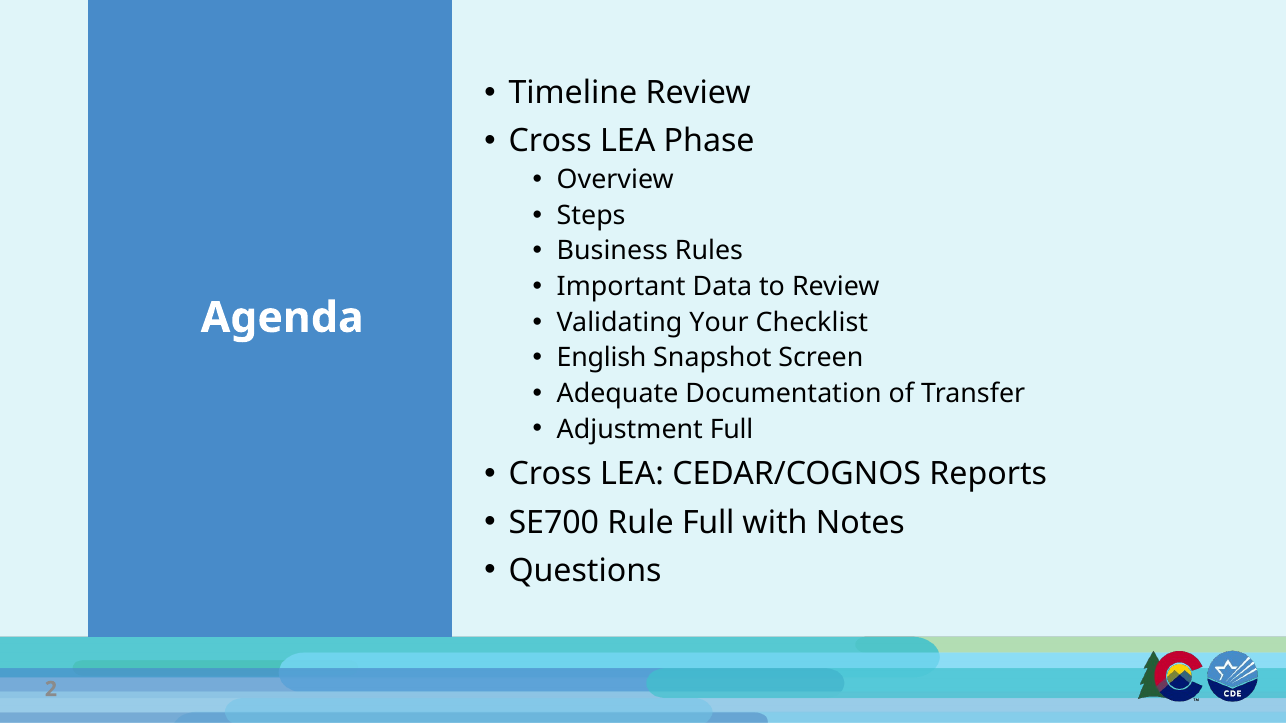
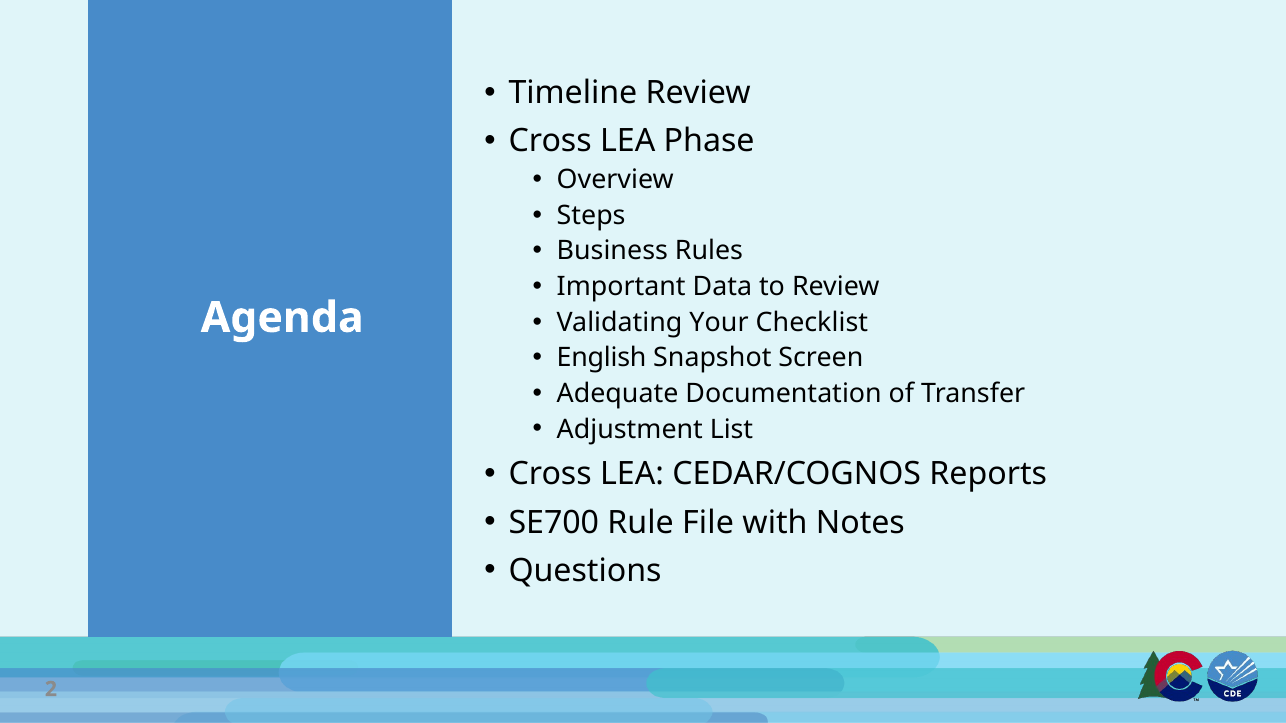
Adjustment Full: Full -> List
Rule Full: Full -> File
